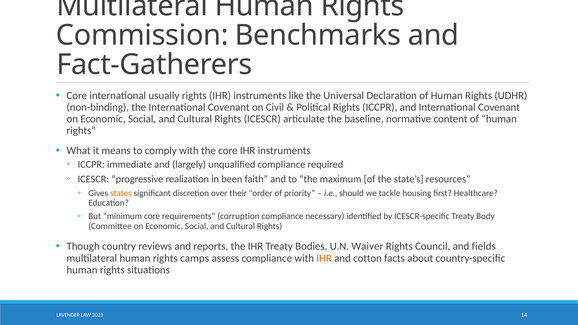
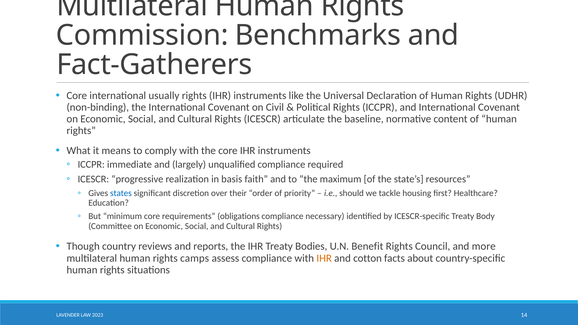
been: been -> basis
states colour: orange -> blue
corruption: corruption -> obligations
Waiver: Waiver -> Benefit
fields: fields -> more
